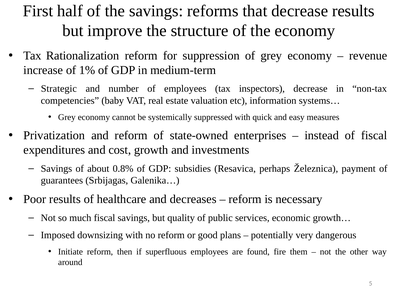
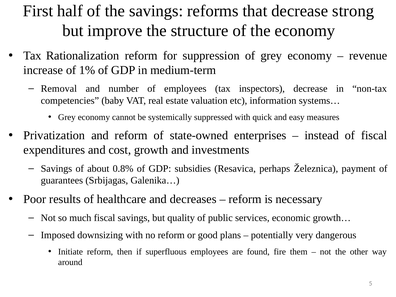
decrease results: results -> strong
Strategic: Strategic -> Removal
